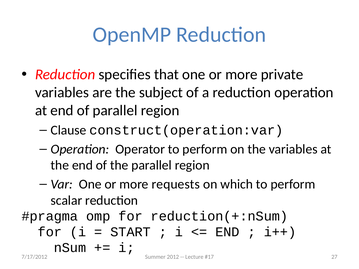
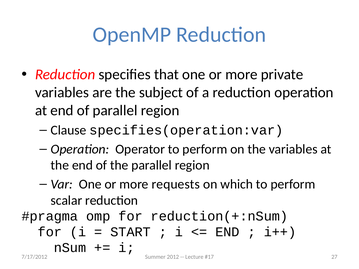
construct(operation:var: construct(operation:var -> specifies(operation:var
